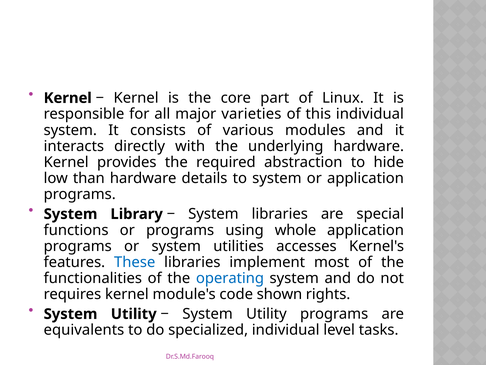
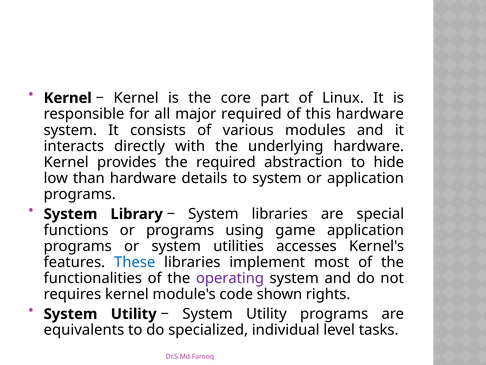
major varieties: varieties -> required
this individual: individual -> hardware
whole: whole -> game
operating colour: blue -> purple
